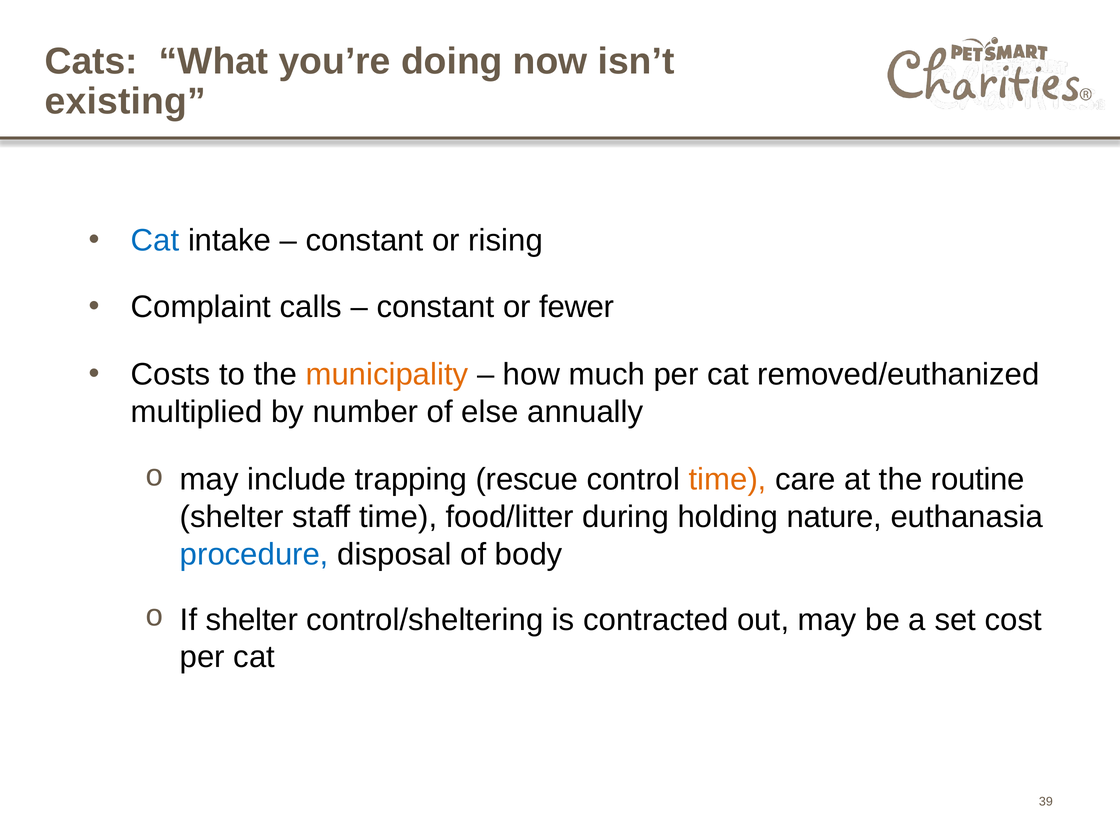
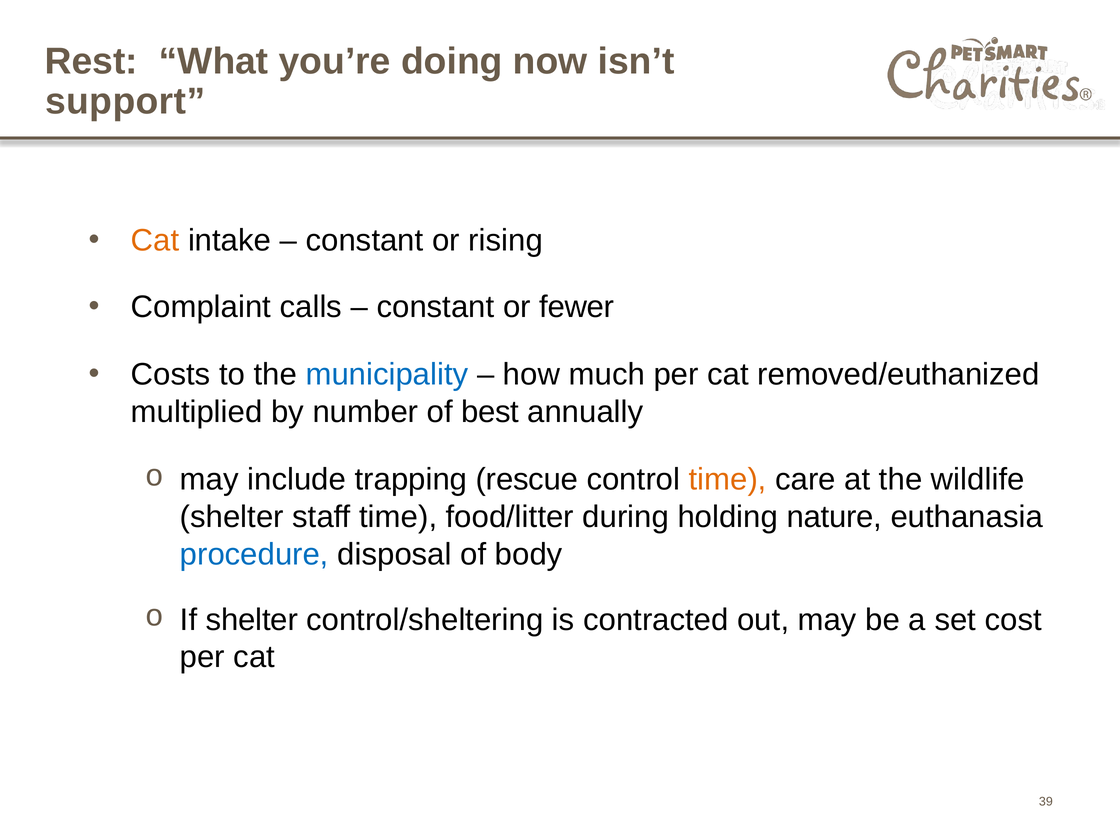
Cats: Cats -> Rest
existing: existing -> support
Cat at (155, 241) colour: blue -> orange
municipality colour: orange -> blue
else: else -> best
routine: routine -> wildlife
